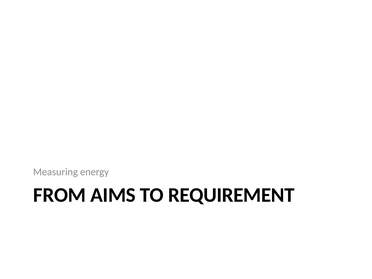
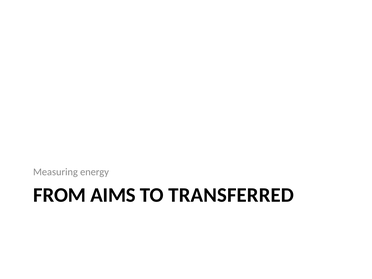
REQUIREMENT: REQUIREMENT -> TRANSFERRED
